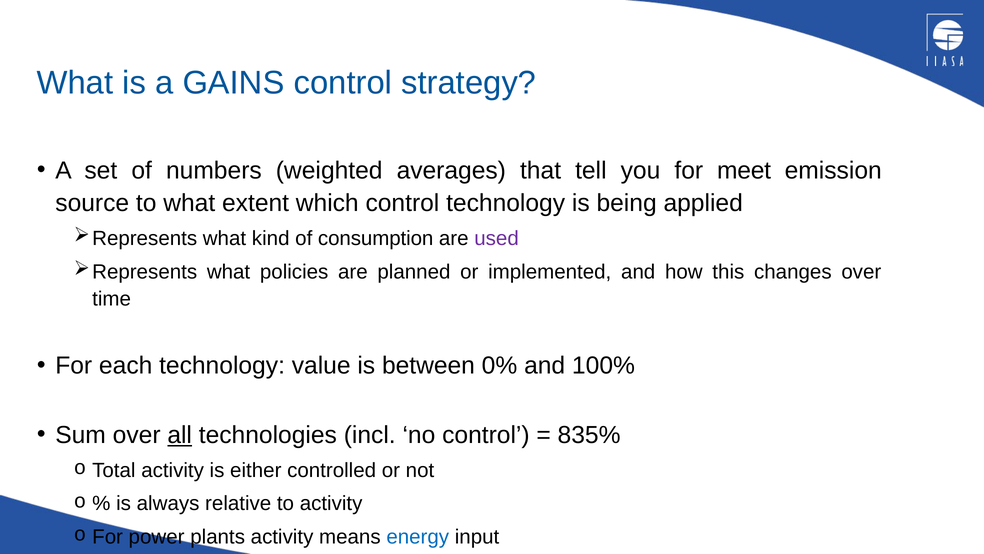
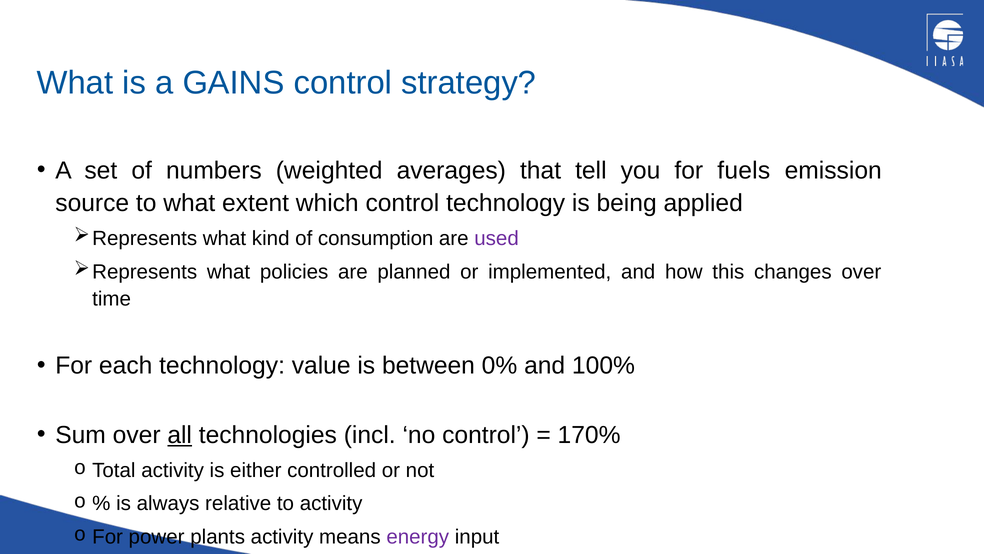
meet: meet -> fuels
835%: 835% -> 170%
energy colour: blue -> purple
